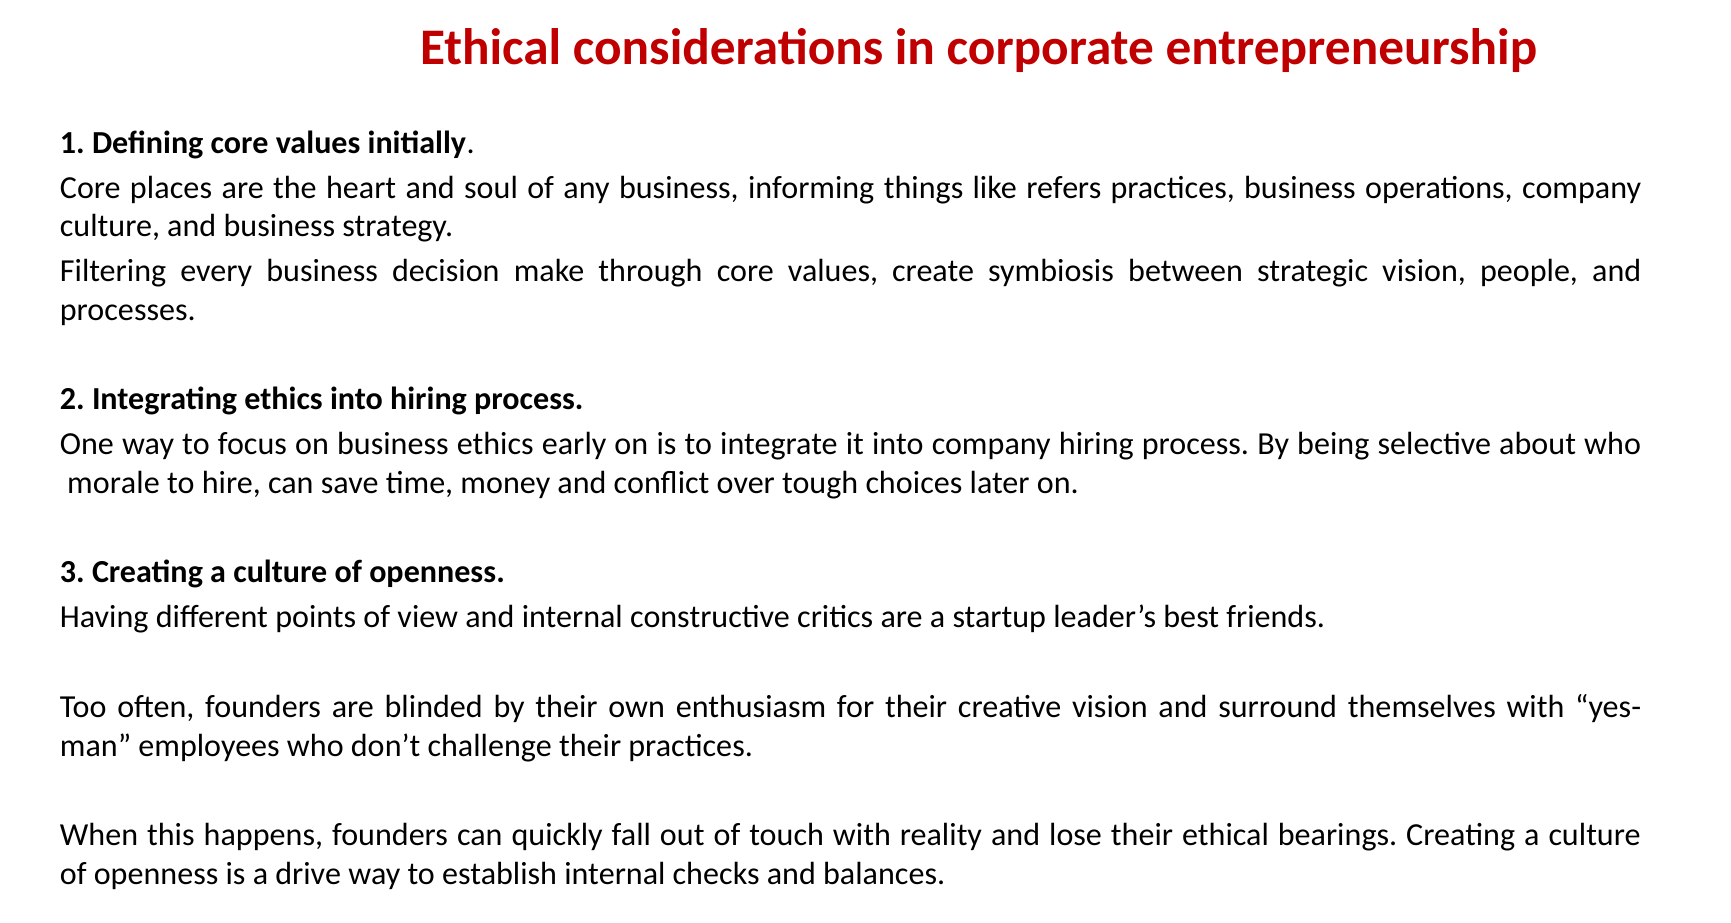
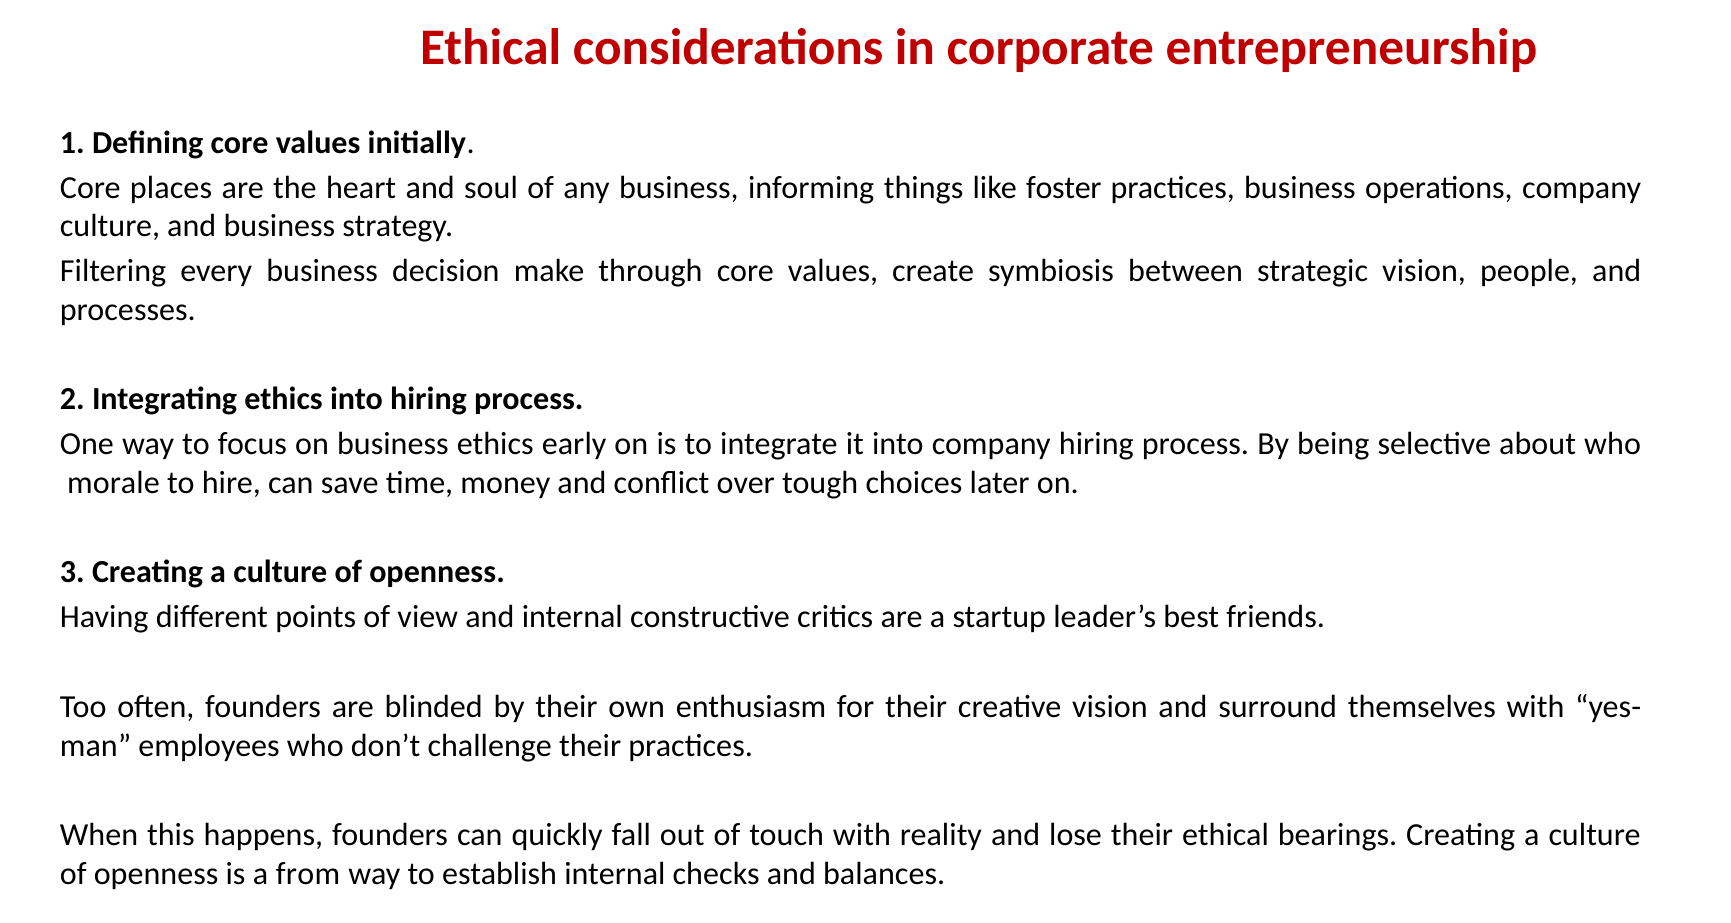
refers: refers -> foster
drive: drive -> from
